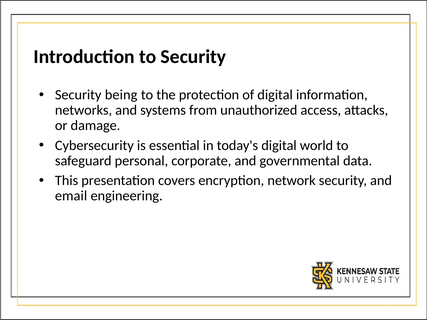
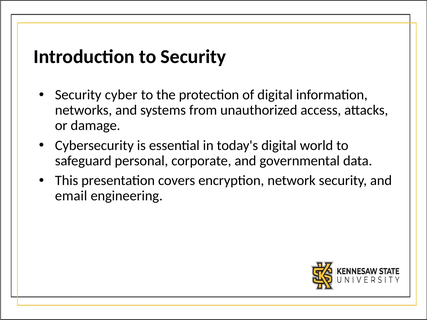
being: being -> cyber
